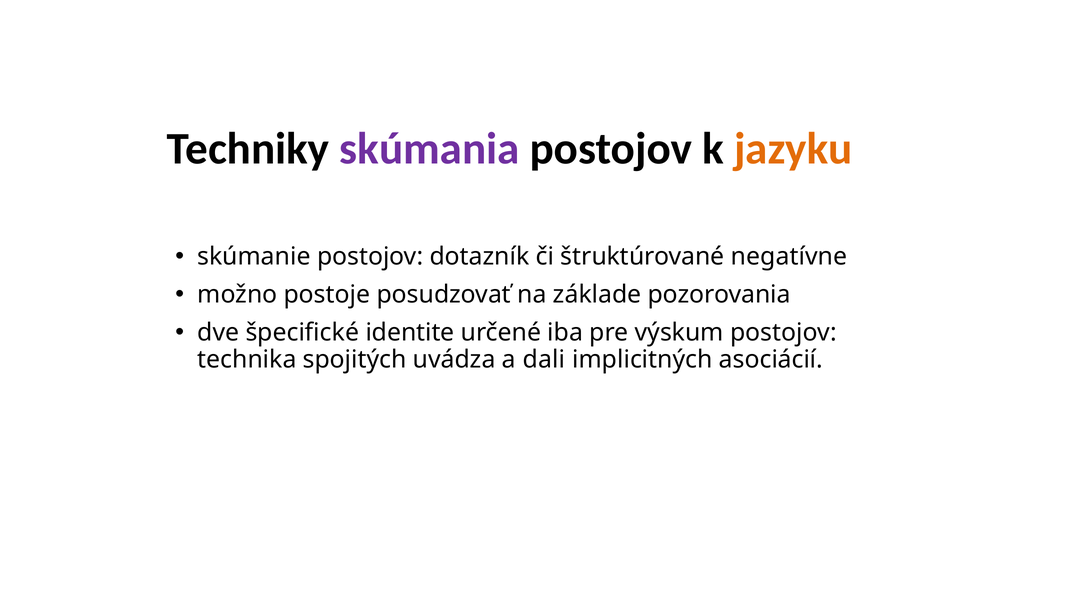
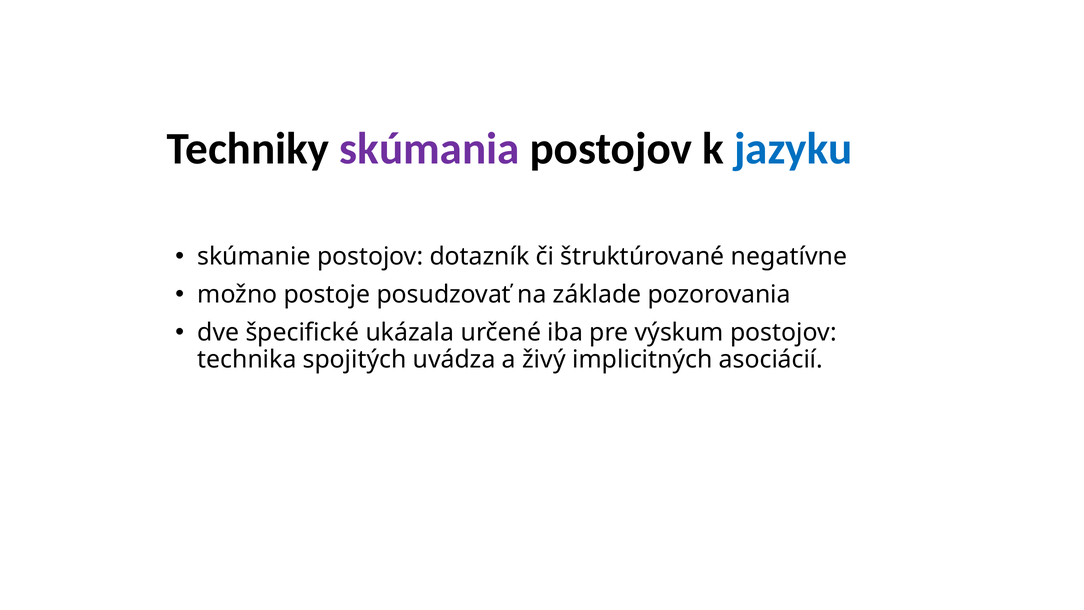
jazyku colour: orange -> blue
identite: identite -> ukázala
dali: dali -> živý
